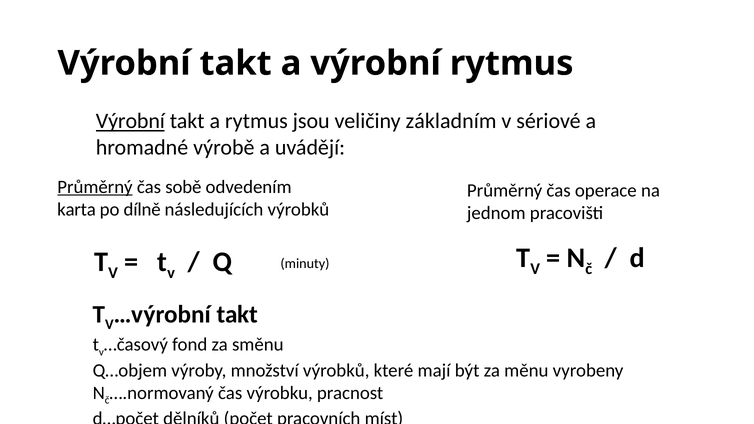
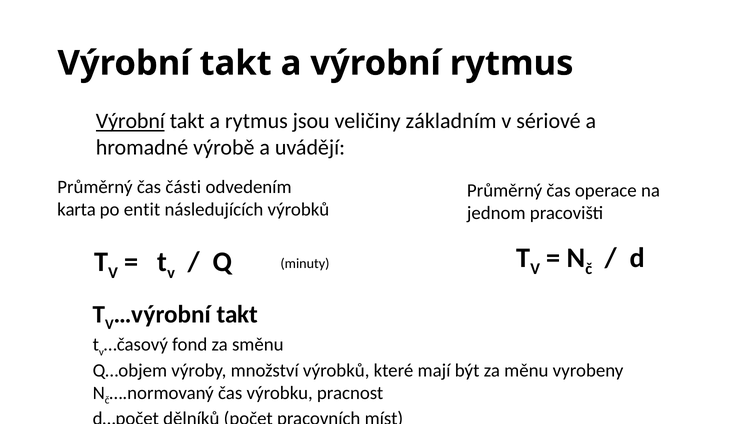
Průměrný at (95, 187) underline: present -> none
sobě: sobě -> části
dílně: dílně -> entit
